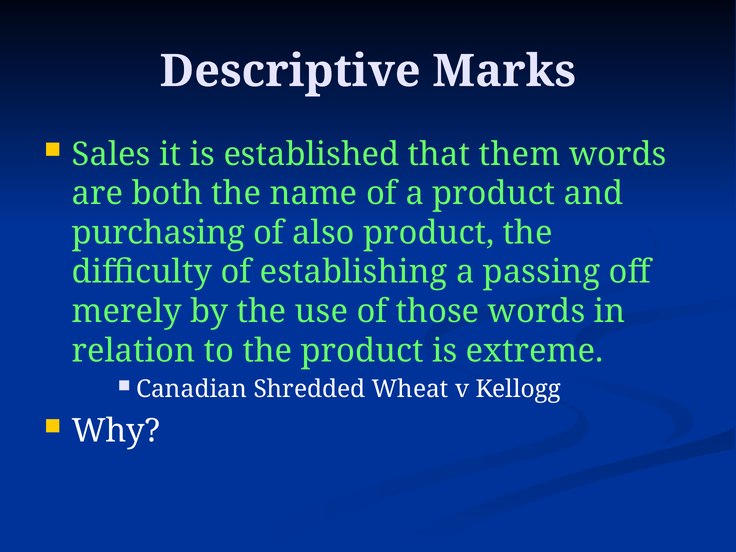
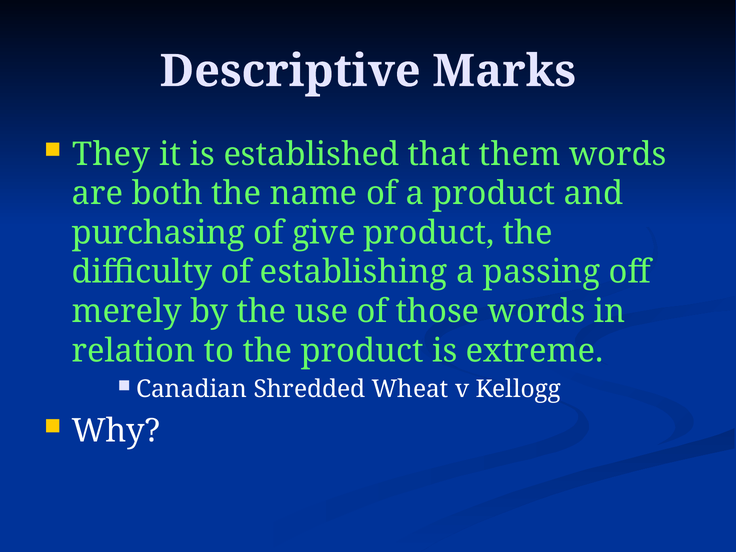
Sales: Sales -> They
also: also -> give
